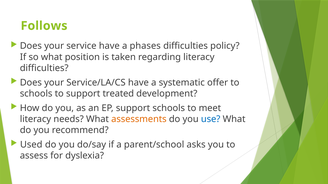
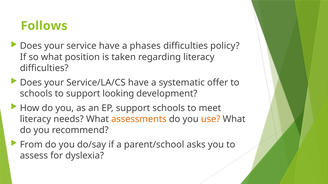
treated: treated -> looking
use colour: blue -> orange
Used: Used -> From
